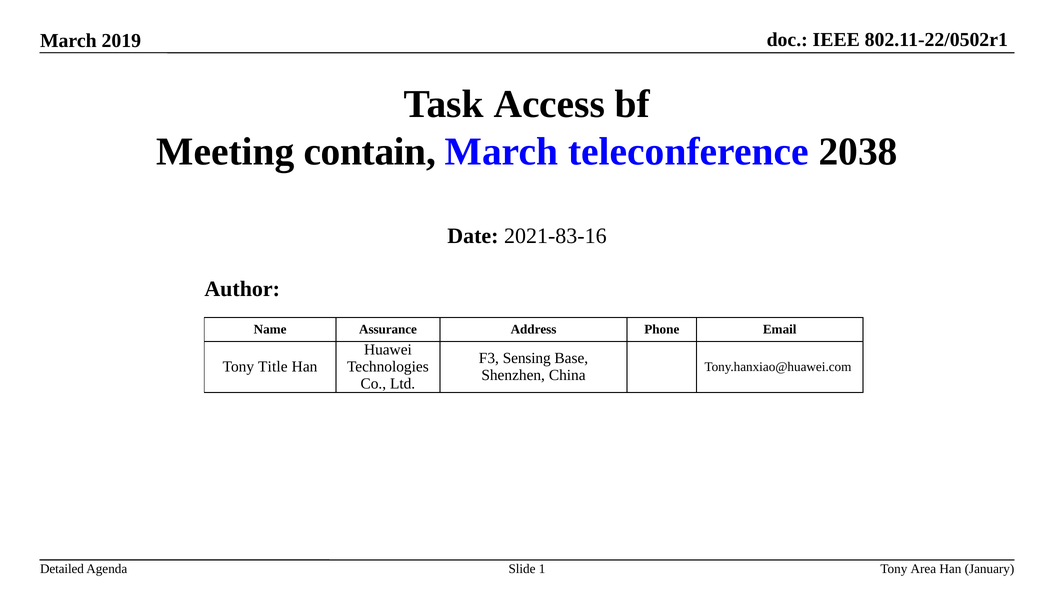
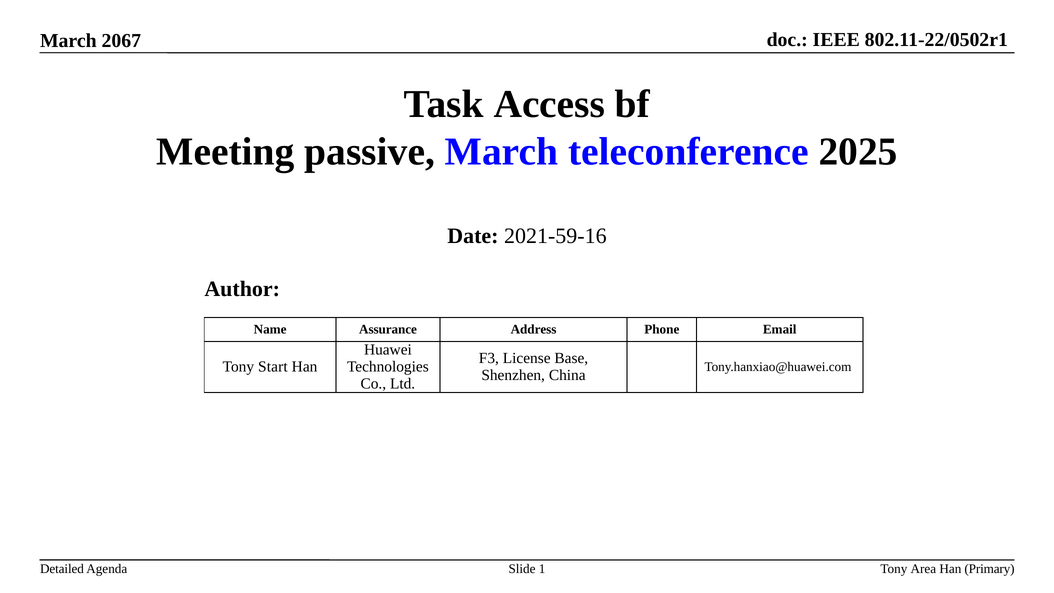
2019: 2019 -> 2067
contain: contain -> passive
2038: 2038 -> 2025
2021-83-16: 2021-83-16 -> 2021-59-16
Sensing: Sensing -> License
Title: Title -> Start
January: January -> Primary
